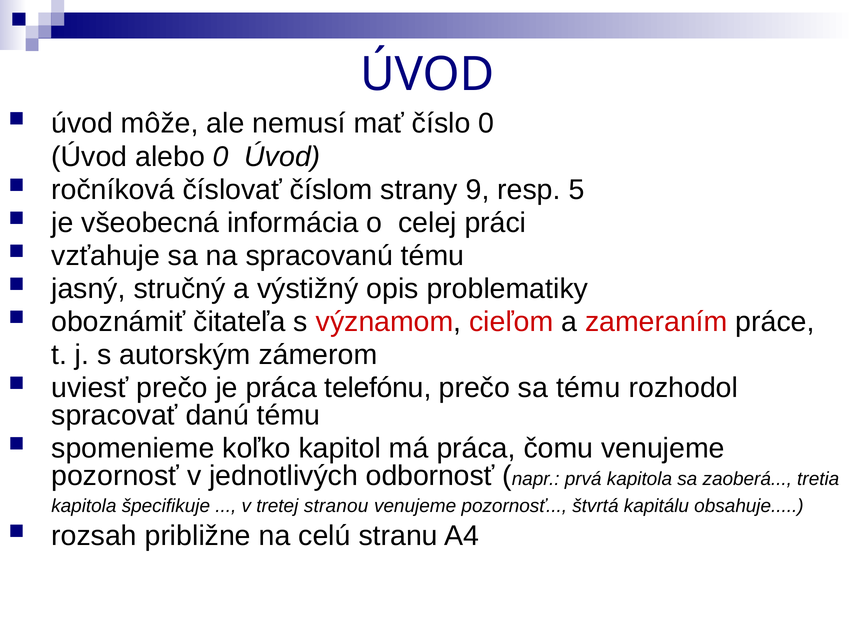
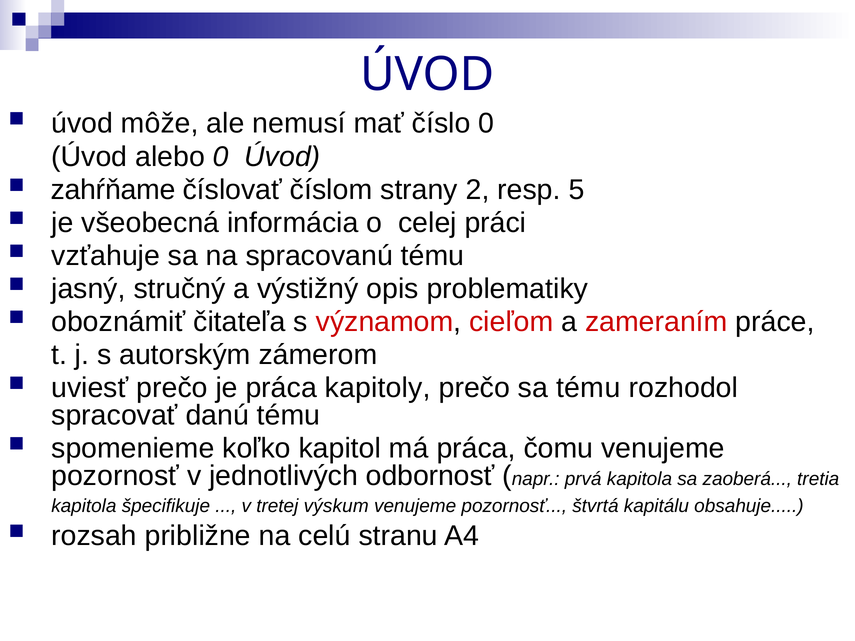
ročníková: ročníková -> zahŕňame
9: 9 -> 2
telefónu: telefónu -> kapitoly
stranou: stranou -> výskum
